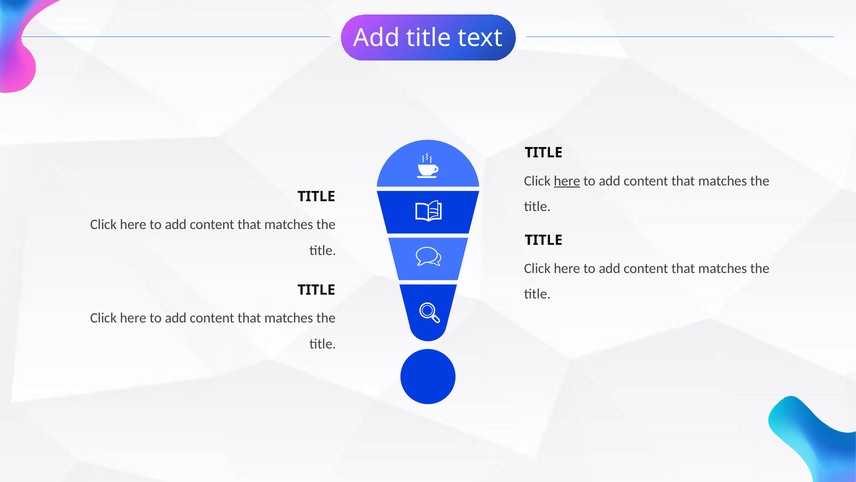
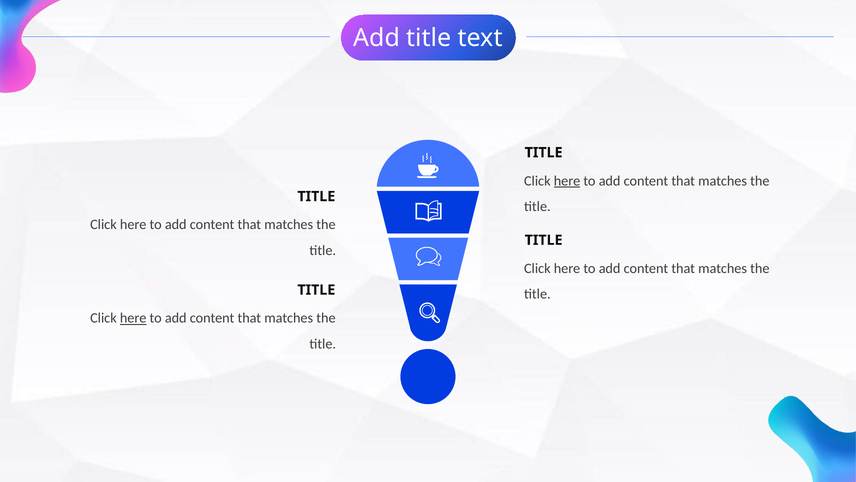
here at (133, 318) underline: none -> present
